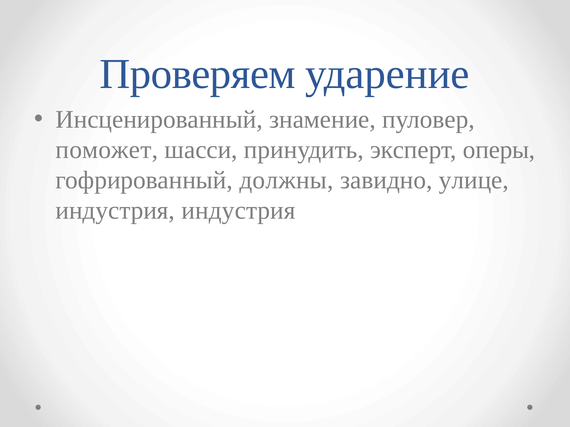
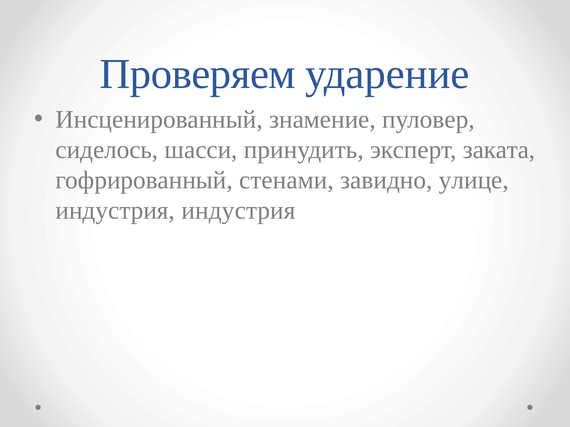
поможет: поможет -> сиделось
оперы: оперы -> заката
должны: должны -> стенами
